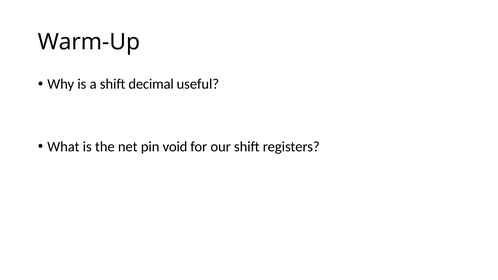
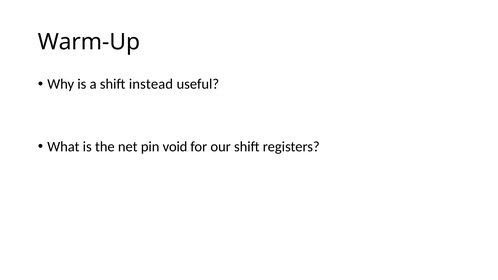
decimal: decimal -> instead
